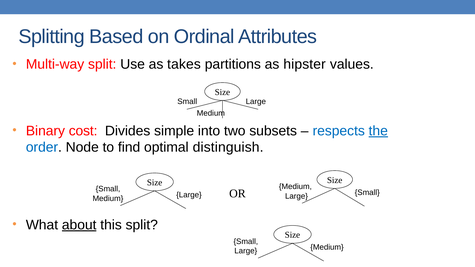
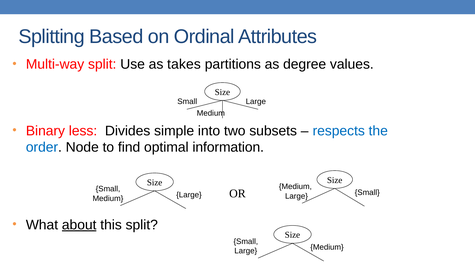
hipster: hipster -> degree
cost: cost -> less
the underline: present -> none
distinguish: distinguish -> information
